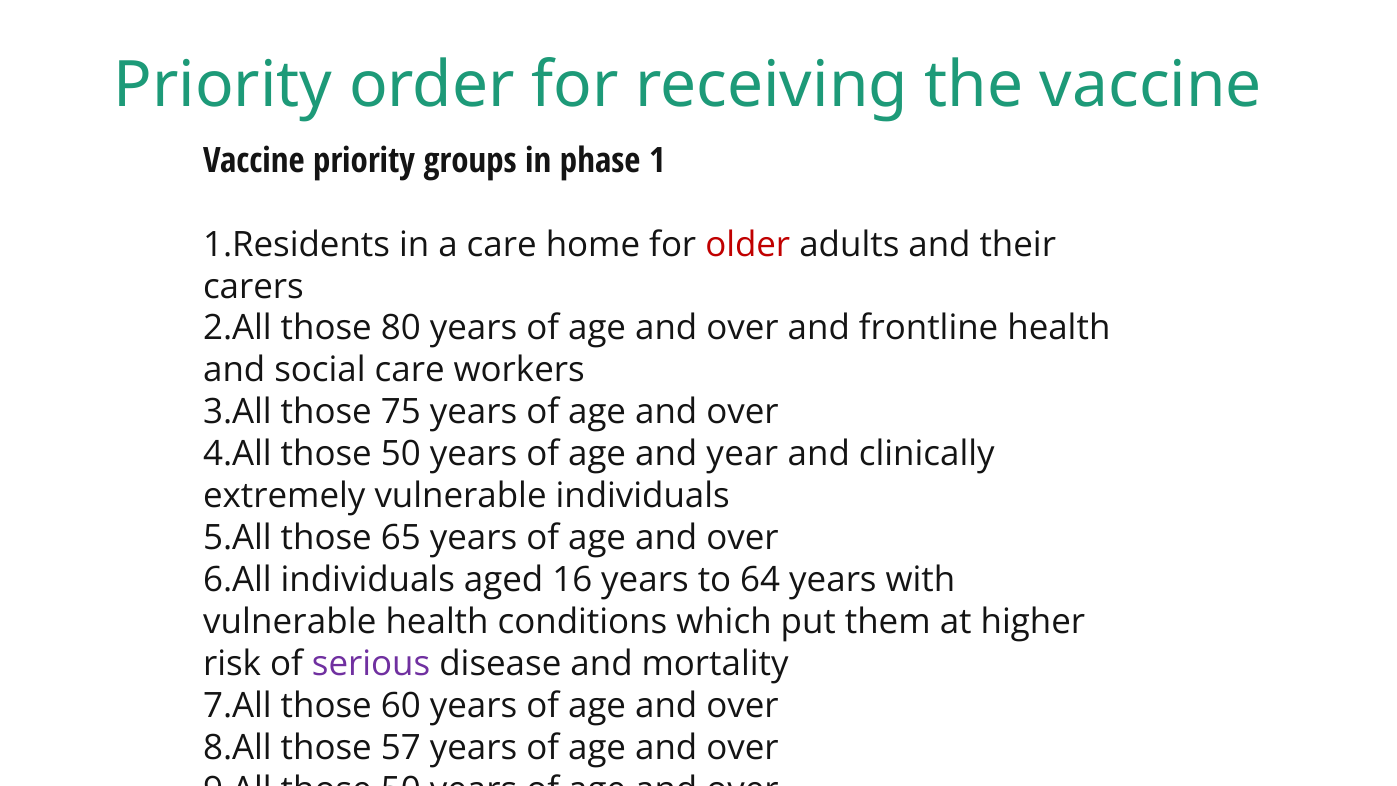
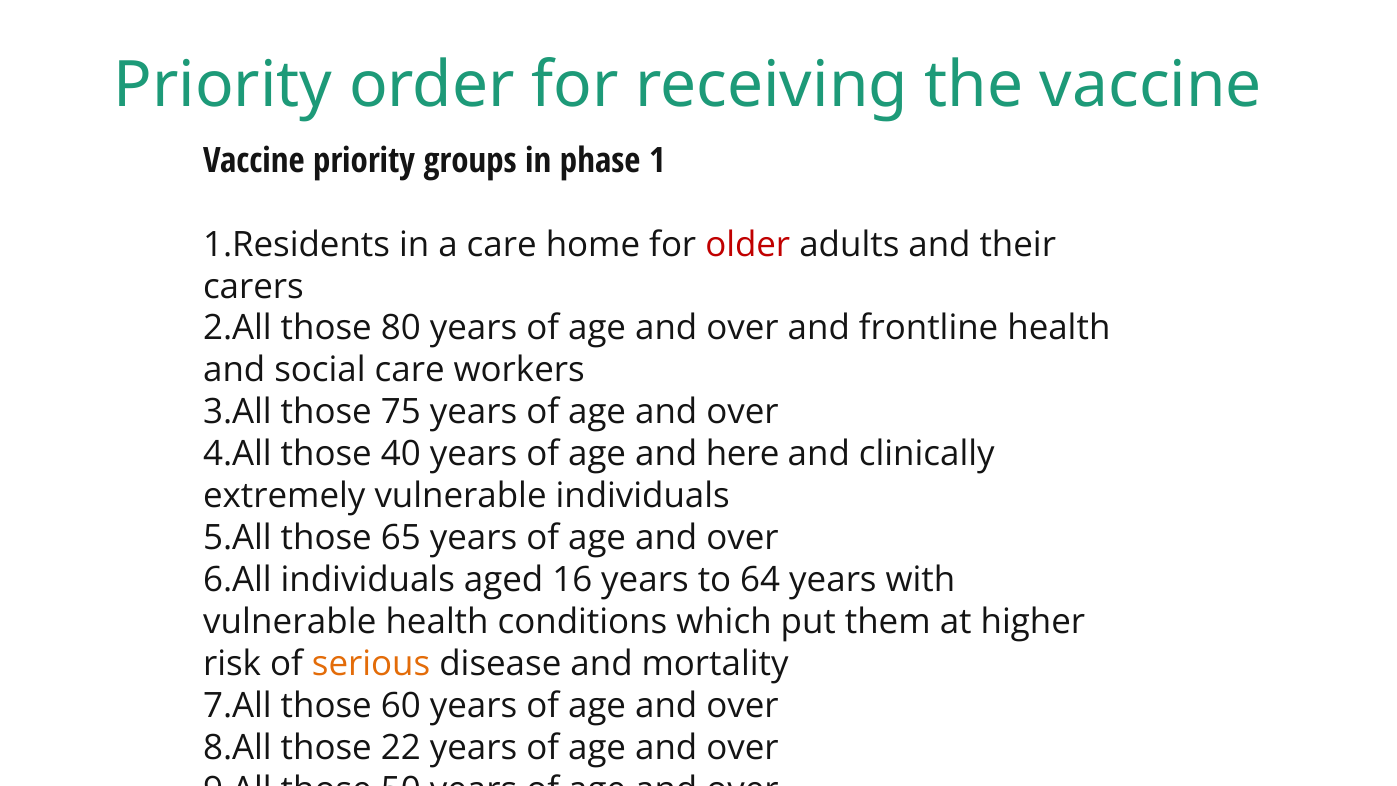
50 at (401, 454): 50 -> 40
year: year -> here
serious colour: purple -> orange
57: 57 -> 22
